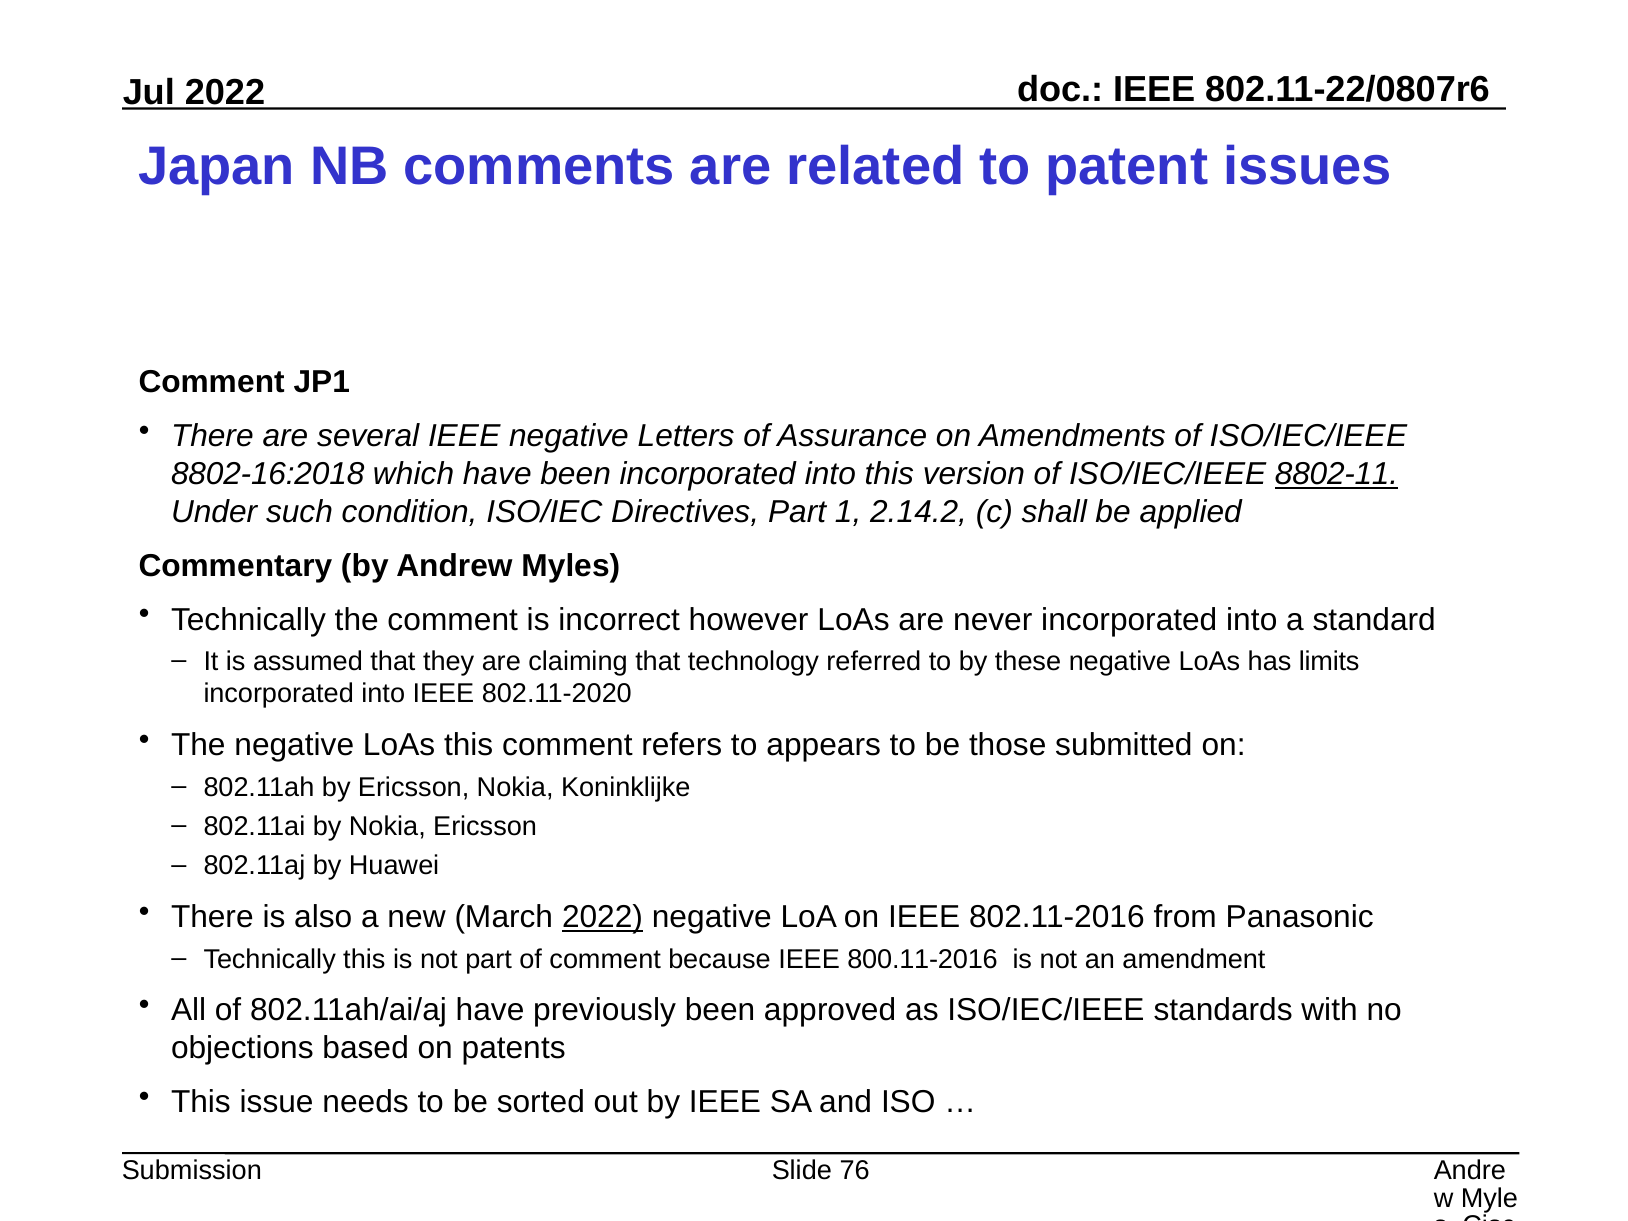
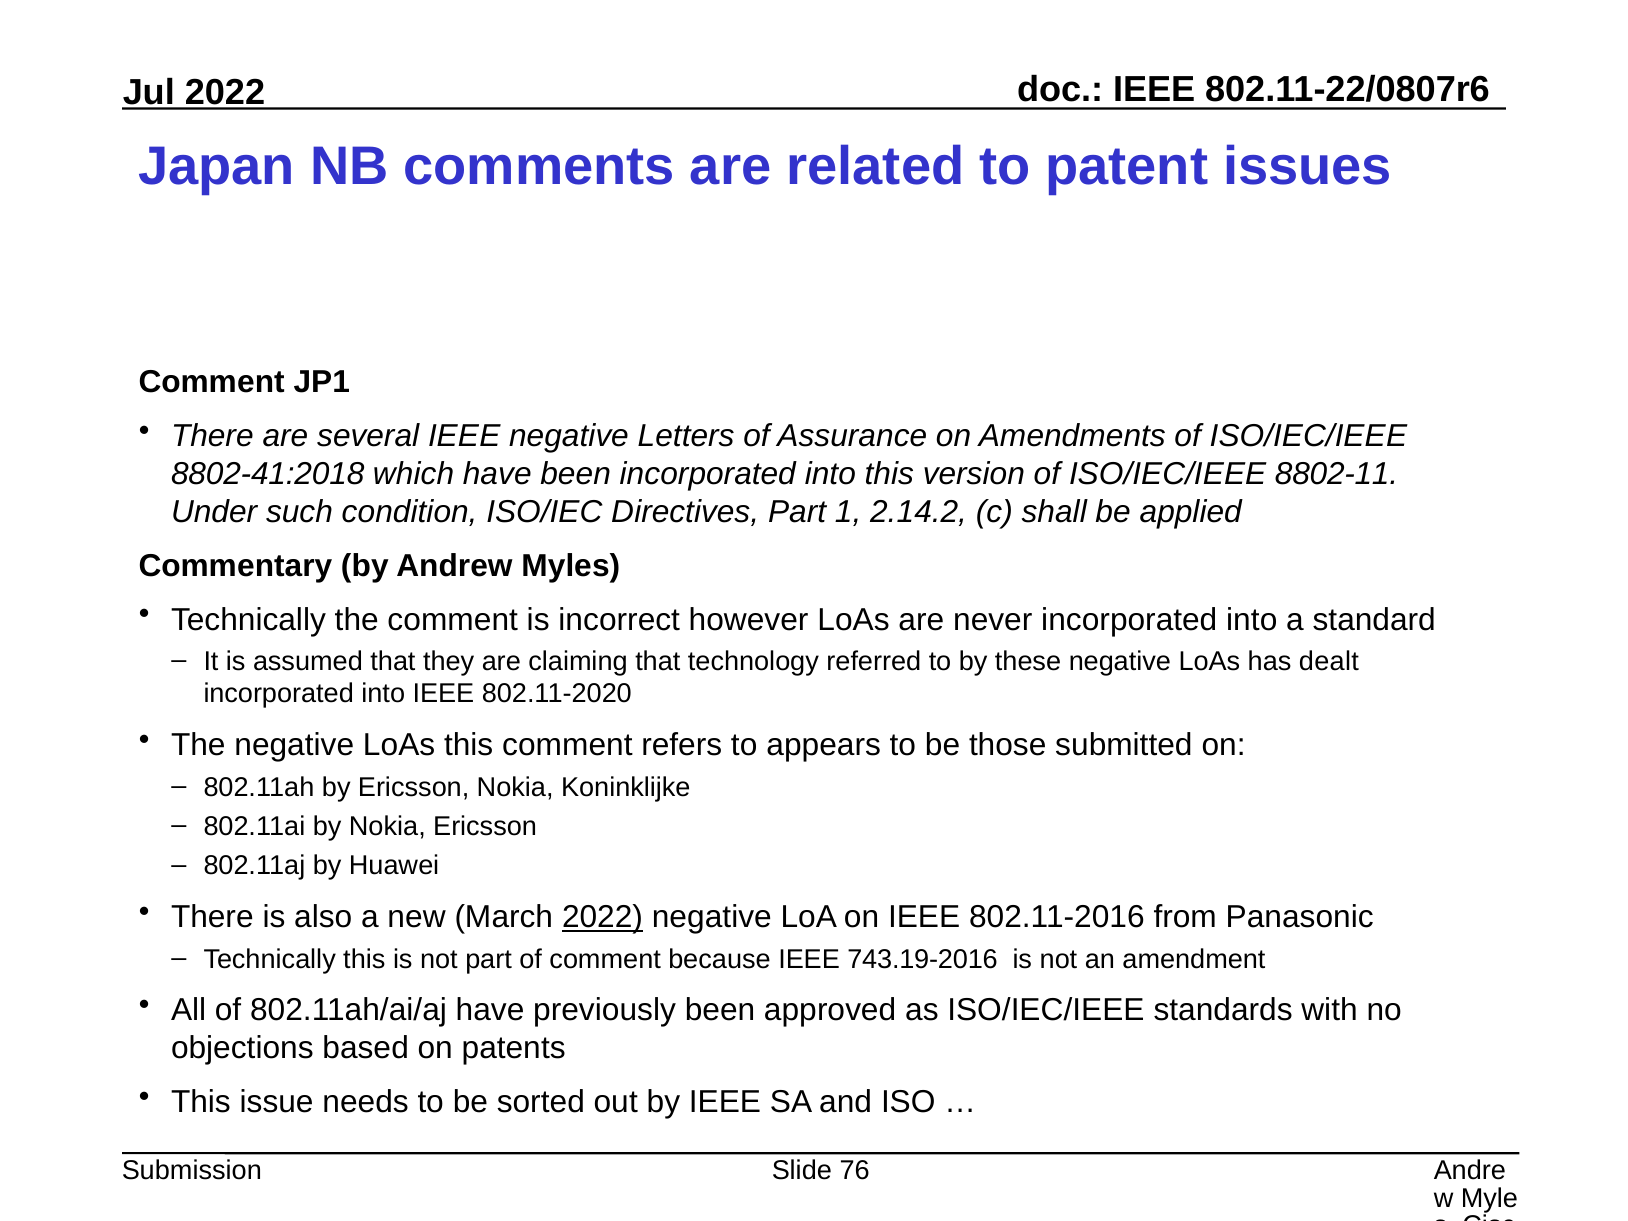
8802-16:2018: 8802-16:2018 -> 8802-41:2018
8802-11 underline: present -> none
limits: limits -> dealt
800.11-2016: 800.11-2016 -> 743.19-2016
